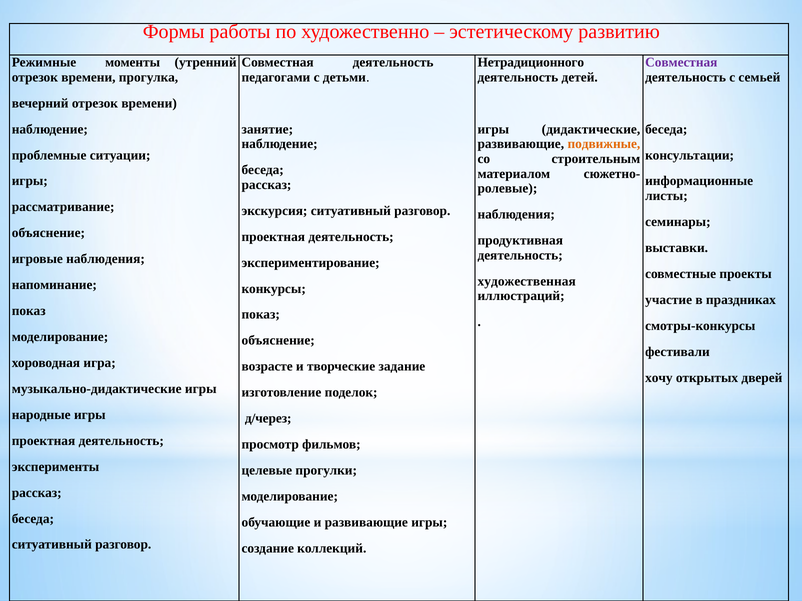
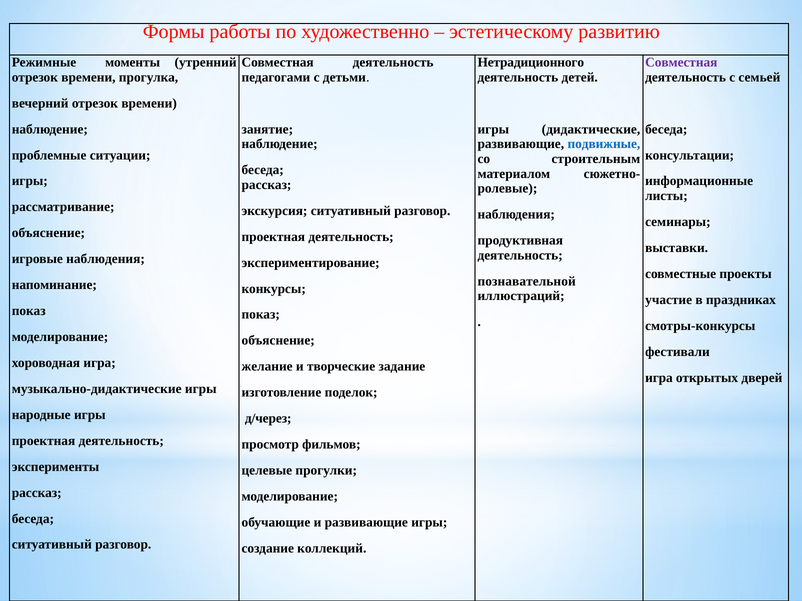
подвижные colour: orange -> blue
художественная: художественная -> познавательной
возрасте: возрасте -> желание
хочу at (659, 378): хочу -> игра
